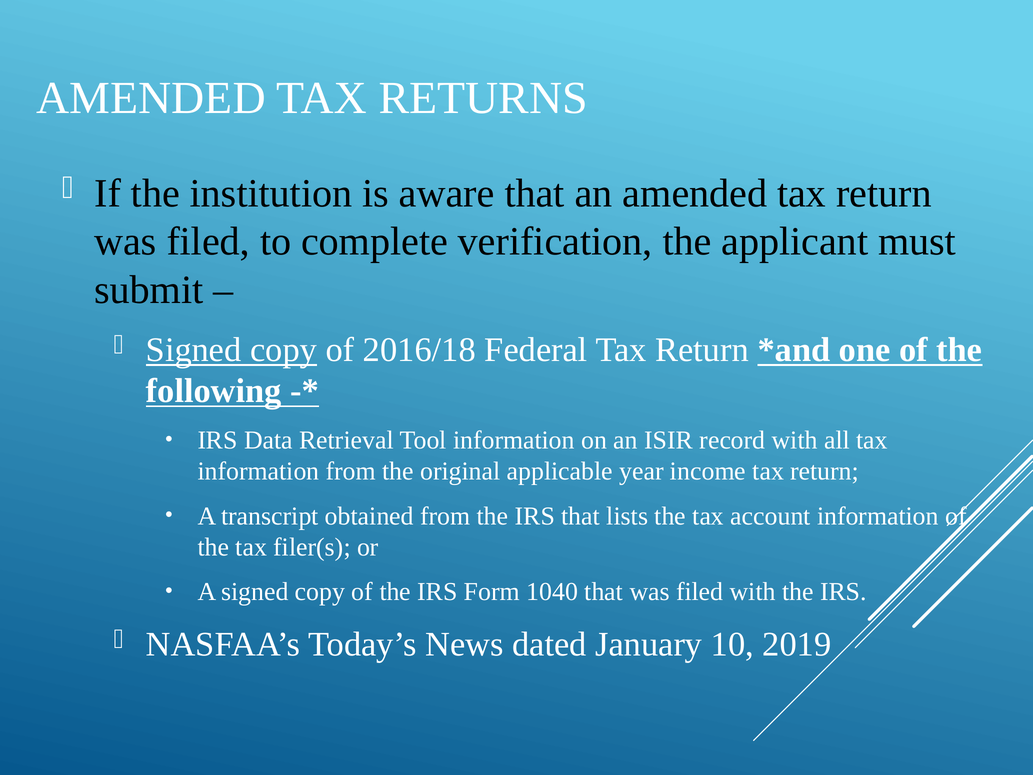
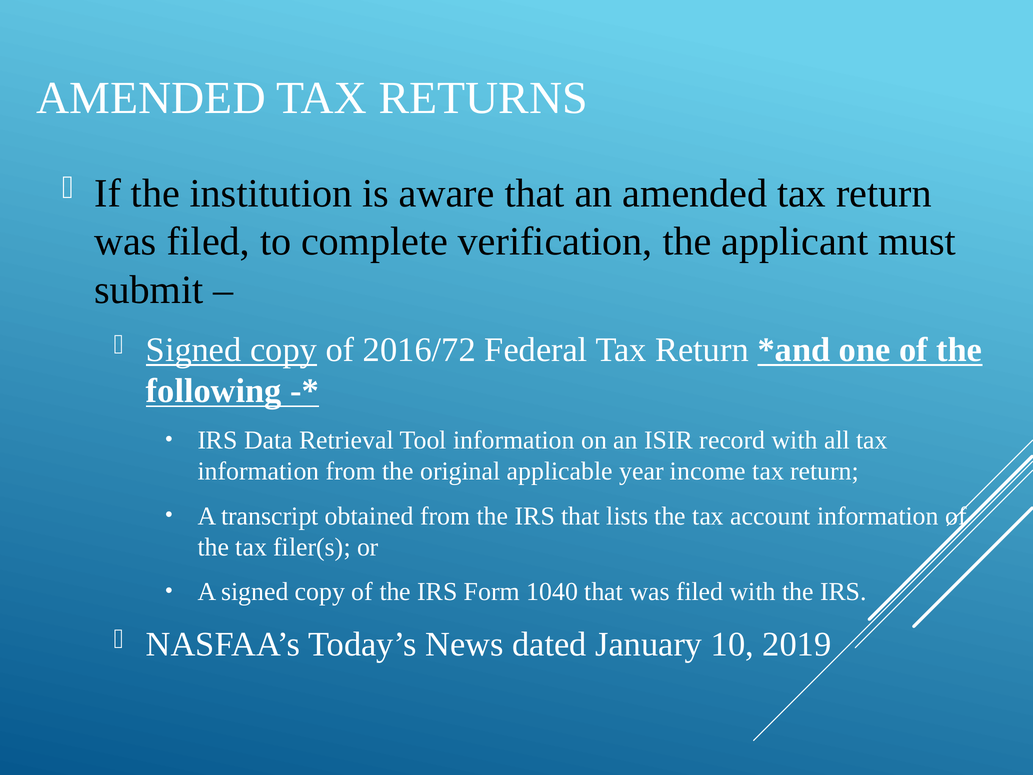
2016/18: 2016/18 -> 2016/72
